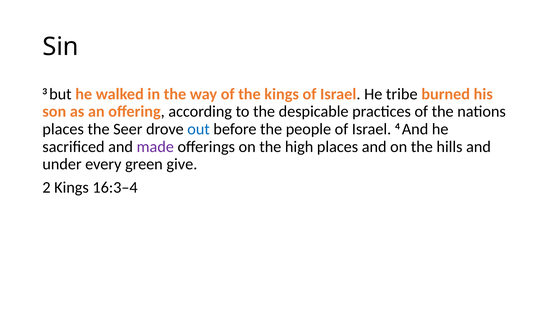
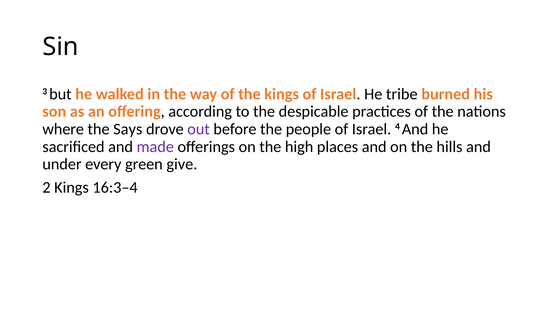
places at (63, 129): places -> where
Seer: Seer -> Says
out colour: blue -> purple
